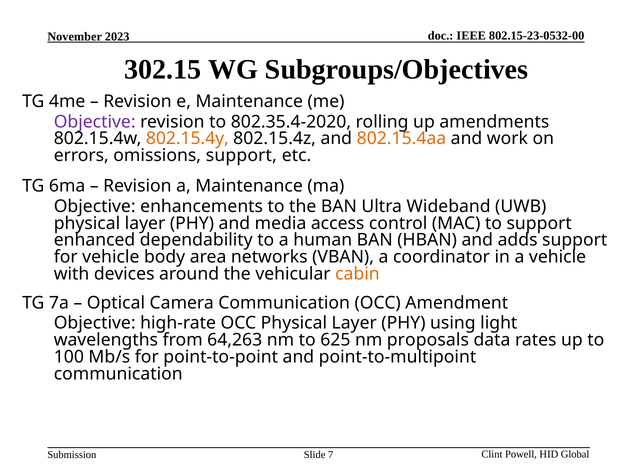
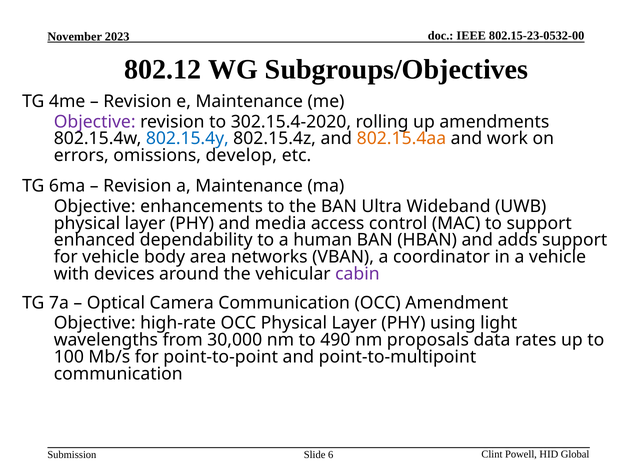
302.15: 302.15 -> 802.12
802.35.4-2020: 802.35.4-2020 -> 302.15.4-2020
802.15.4y colour: orange -> blue
omissions support: support -> develop
cabin colour: orange -> purple
64,263: 64,263 -> 30,000
625: 625 -> 490
7: 7 -> 6
